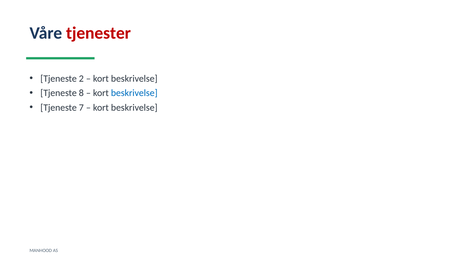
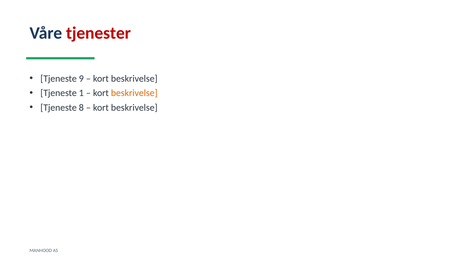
2: 2 -> 9
8: 8 -> 1
beskrivelse at (134, 93) colour: blue -> orange
7: 7 -> 8
